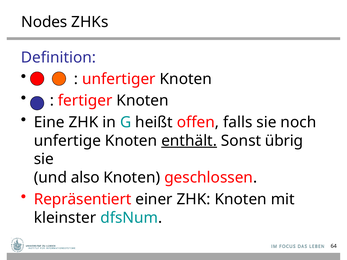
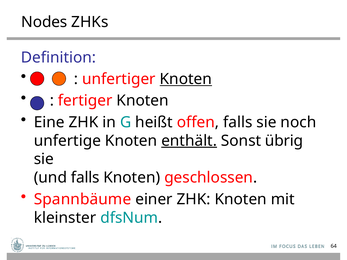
Knoten at (186, 79) underline: none -> present
und also: also -> falls
Repräsentiert: Repräsentiert -> Spannbäume
